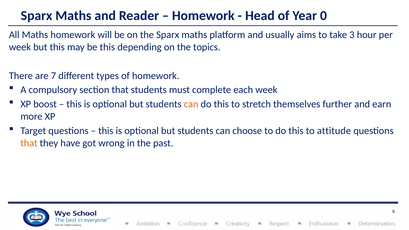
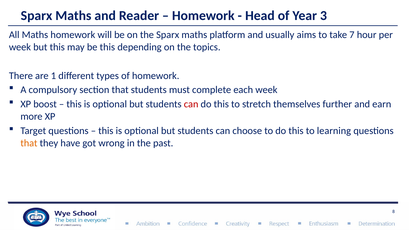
0: 0 -> 3
3: 3 -> 7
7: 7 -> 1
can at (191, 104) colour: orange -> red
attitude: attitude -> learning
